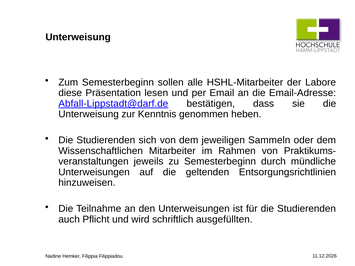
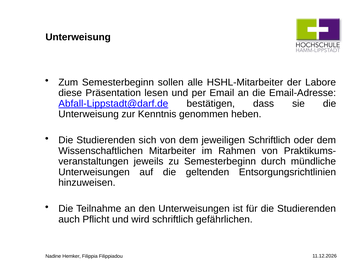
jeweiligen Sammeln: Sammeln -> Schriftlich
ausgefüllten: ausgefüllten -> gefährlichen
